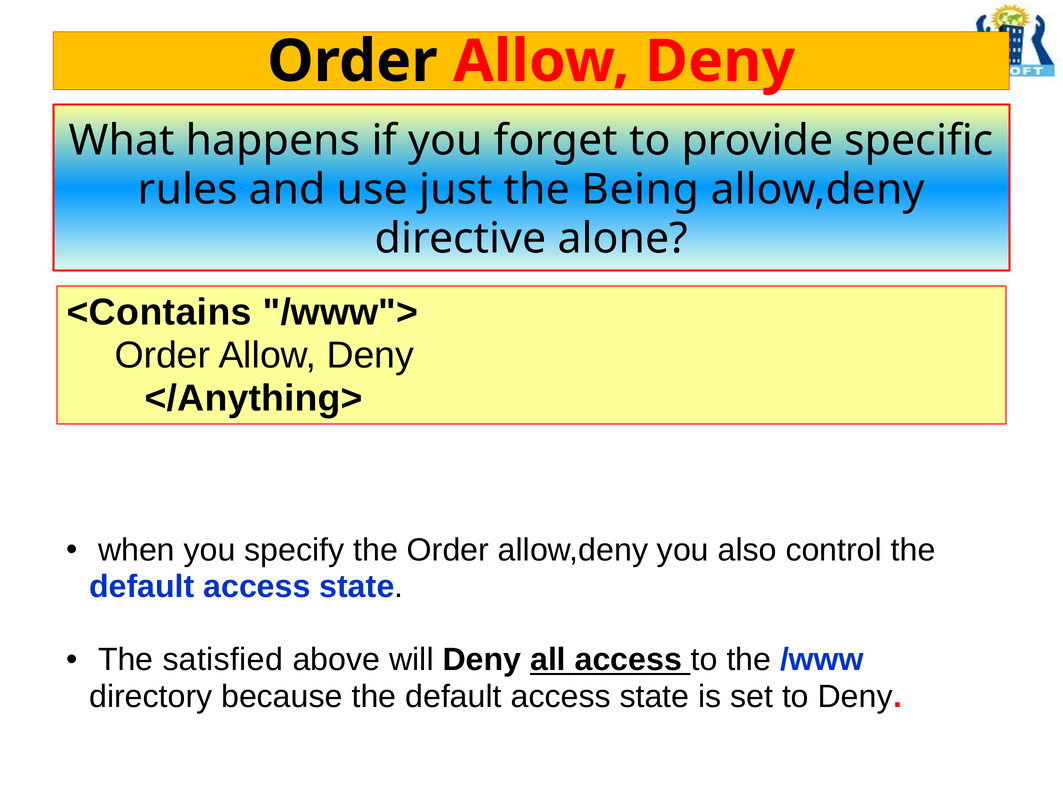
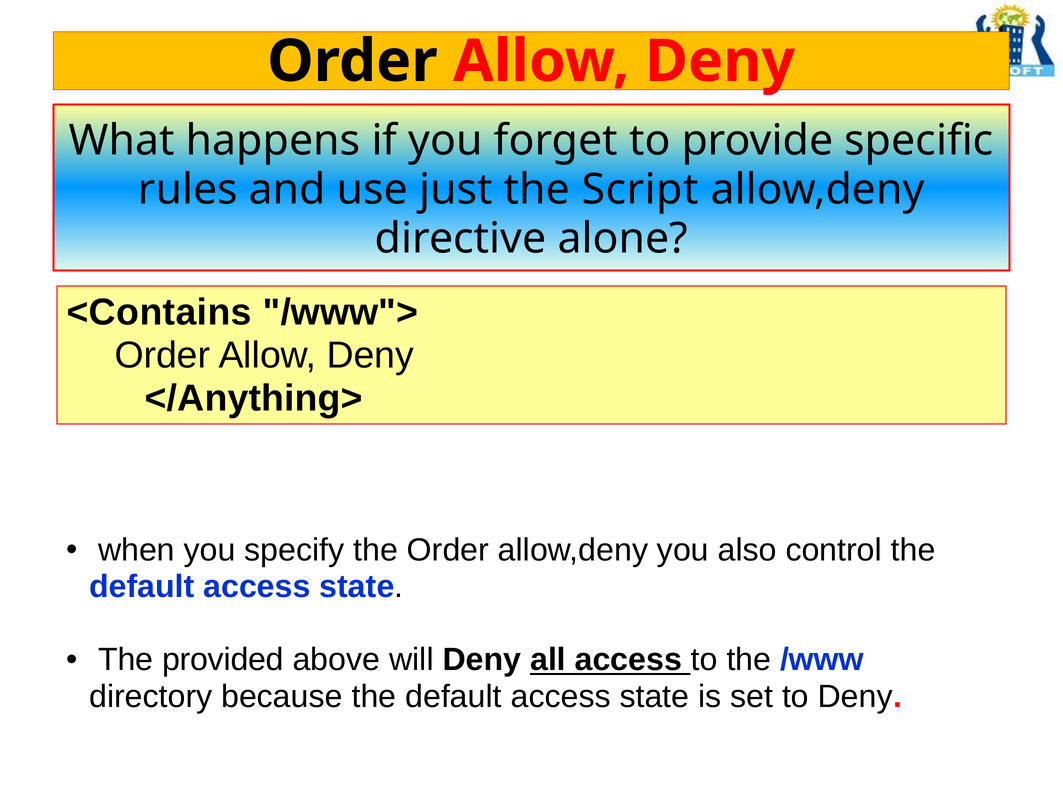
Being: Being -> Script
satisfied: satisfied -> provided
